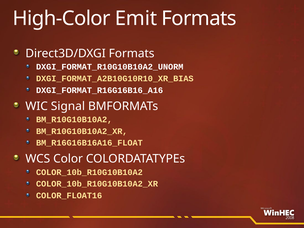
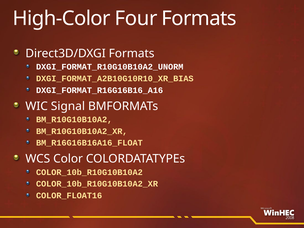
Emit: Emit -> Four
